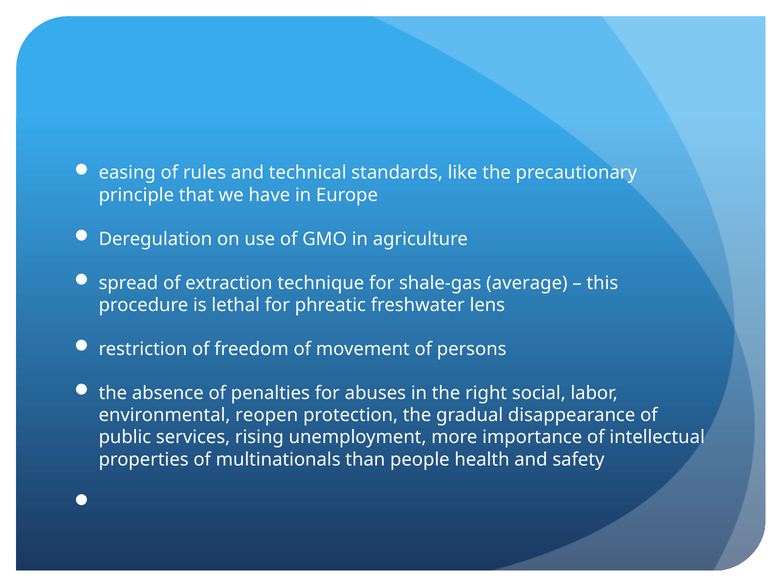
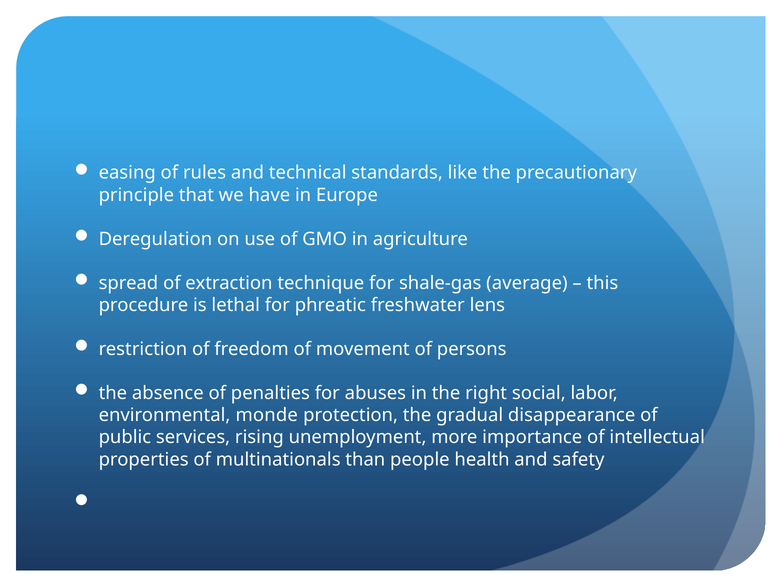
reopen: reopen -> monde
